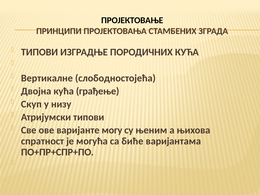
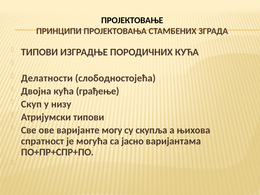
Вертикалне: Вертикалне -> Делатности
њеним: њеним -> скупља
биће: биће -> јасно
